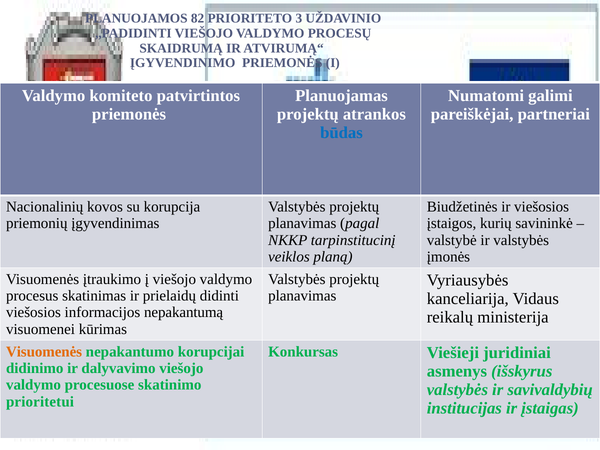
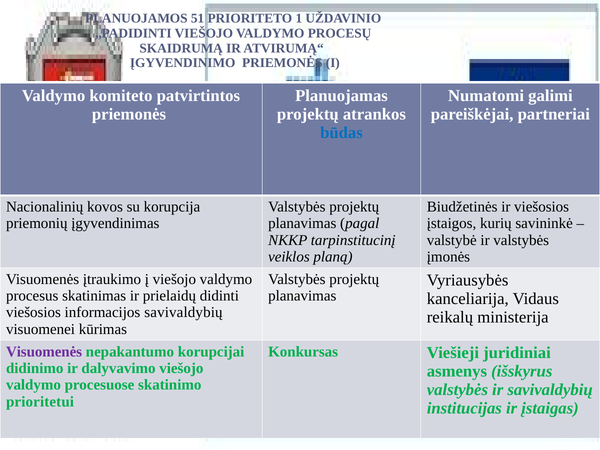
82: 82 -> 51
3: 3 -> 1
informacijos nepakantumą: nepakantumą -> savivaldybių
Visuomenės at (44, 352) colour: orange -> purple
